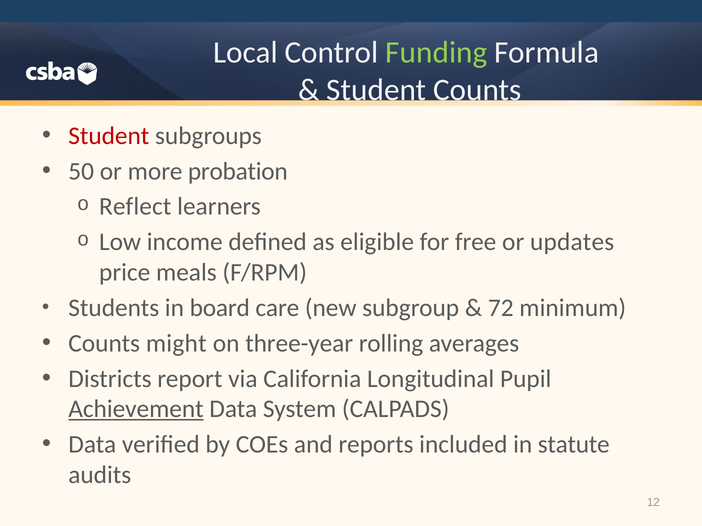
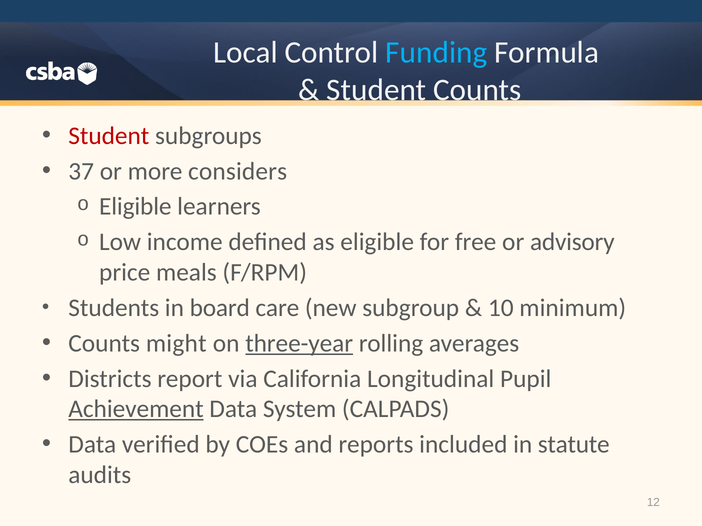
Funding colour: light green -> light blue
50: 50 -> 37
probation: probation -> considers
Reflect at (135, 207): Reflect -> Eligible
updates: updates -> advisory
72: 72 -> 10
three-year underline: none -> present
